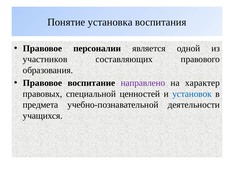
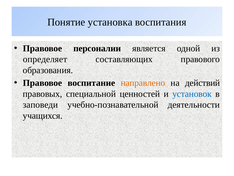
участников: участников -> определяет
направлено colour: purple -> orange
характер: характер -> действий
предмета: предмета -> заповеди
